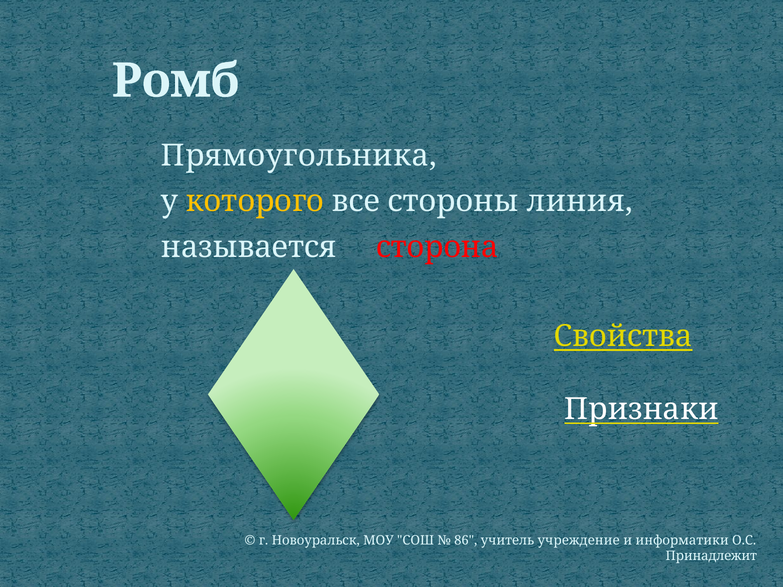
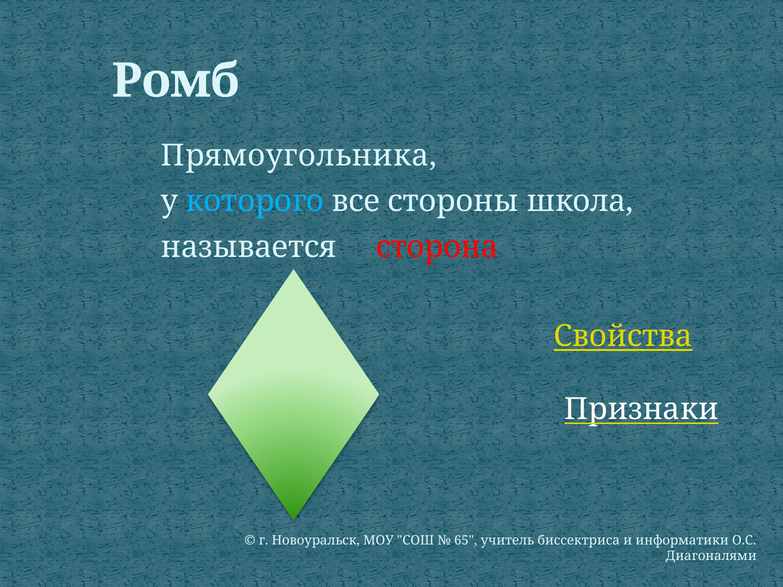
которого colour: yellow -> light blue
линия: линия -> школа
86: 86 -> 65
учреждение: учреждение -> биссектриса
Принадлежит: Принадлежит -> Диагоналями
